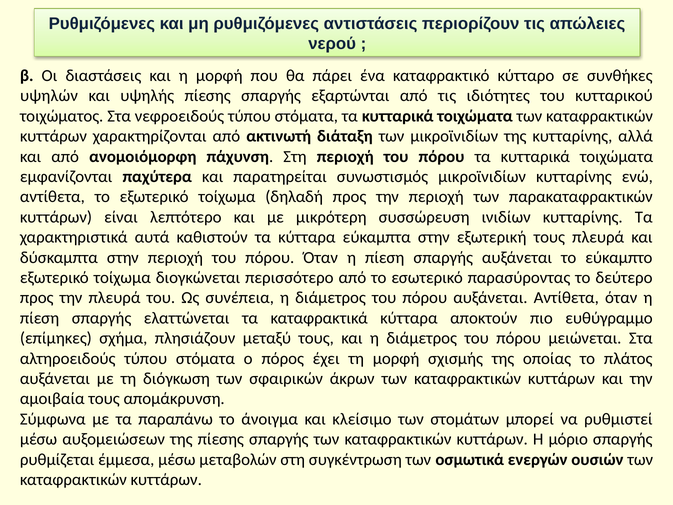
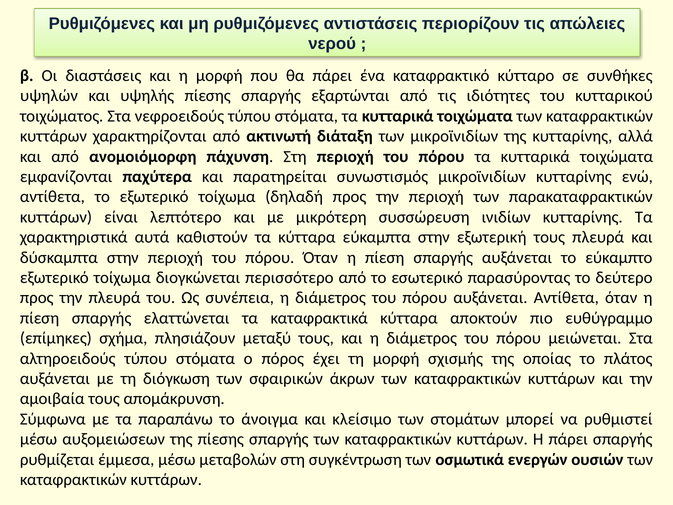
Η μόριο: μόριο -> πάρει
